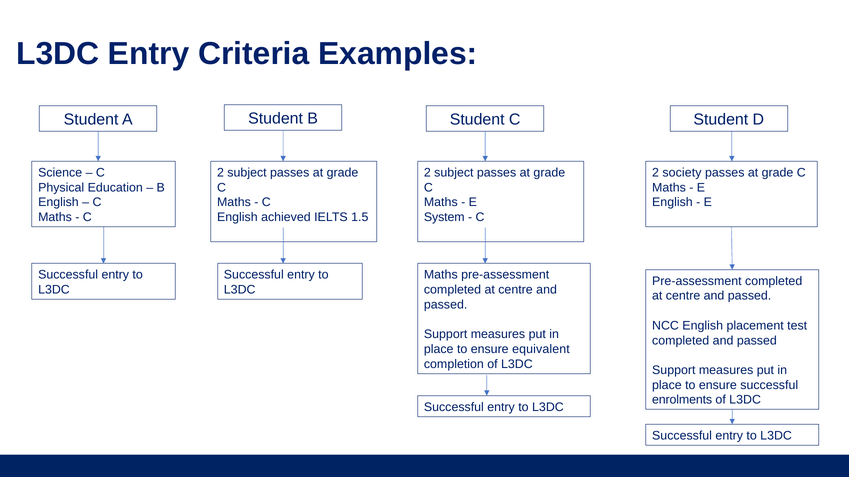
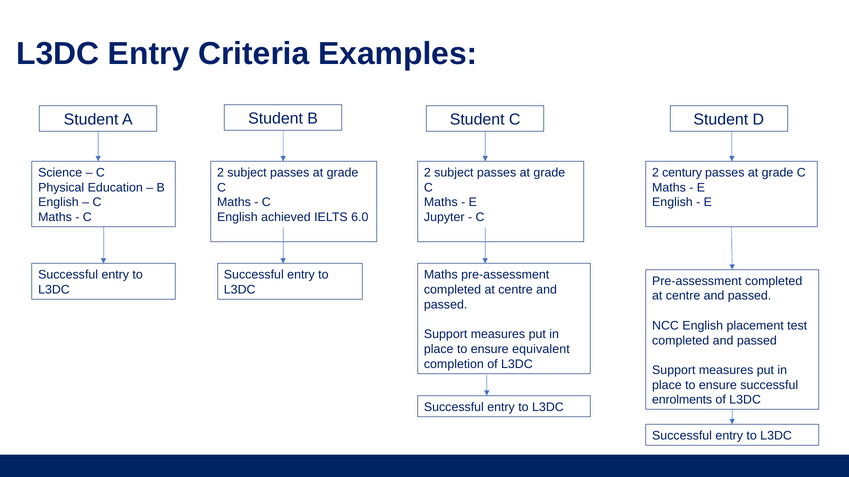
society: society -> century
1.5: 1.5 -> 6.0
System: System -> Jupyter
